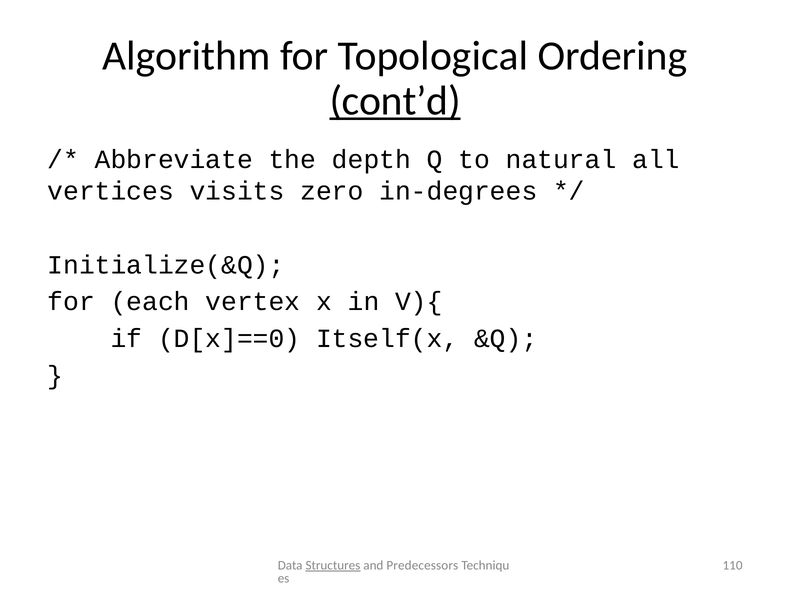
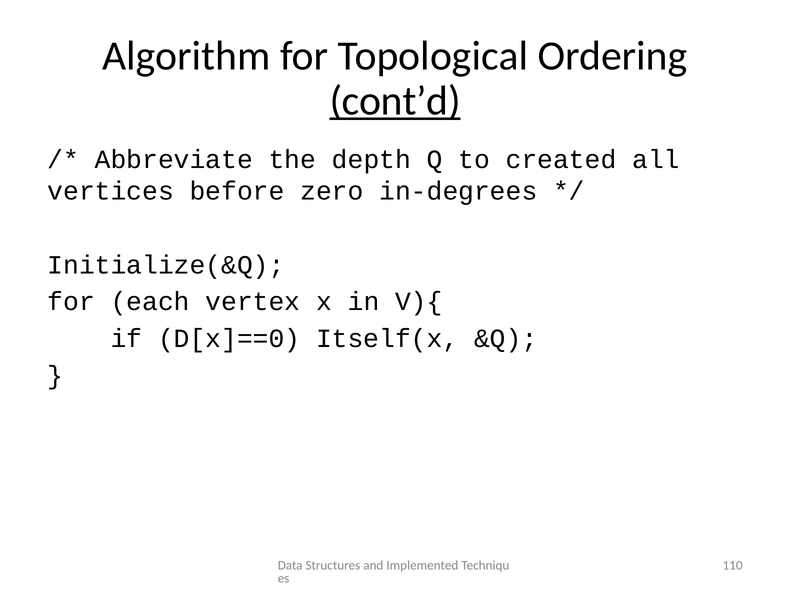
natural: natural -> created
visits: visits -> before
Structures underline: present -> none
Predecessors: Predecessors -> Implemented
